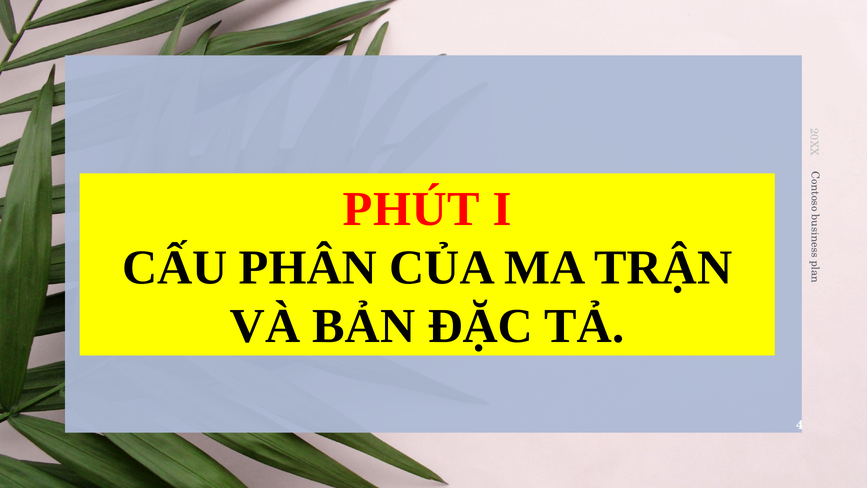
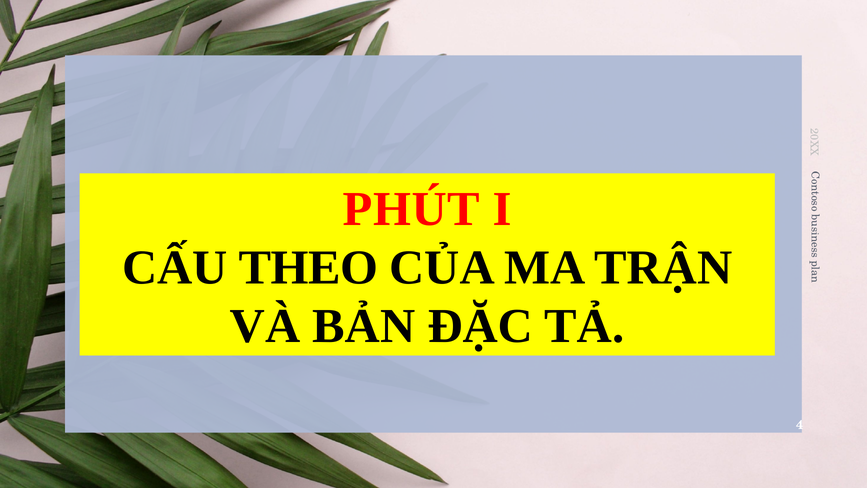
PHÂN: PHÂN -> THEO
